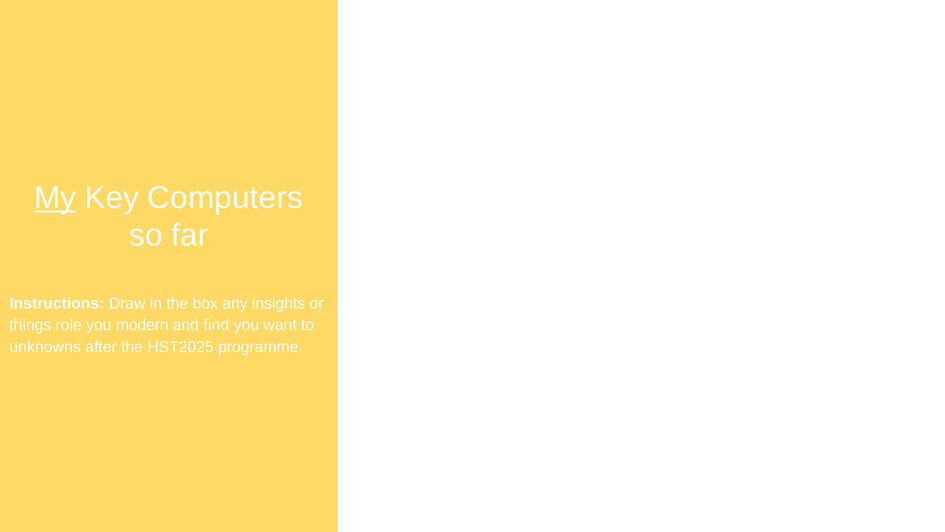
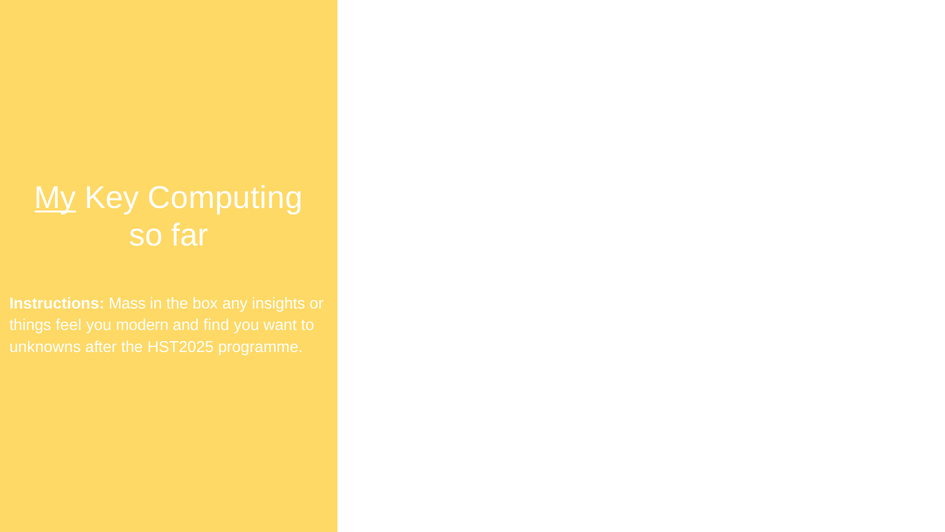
Computers: Computers -> Computing
Draw: Draw -> Mass
role: role -> feel
